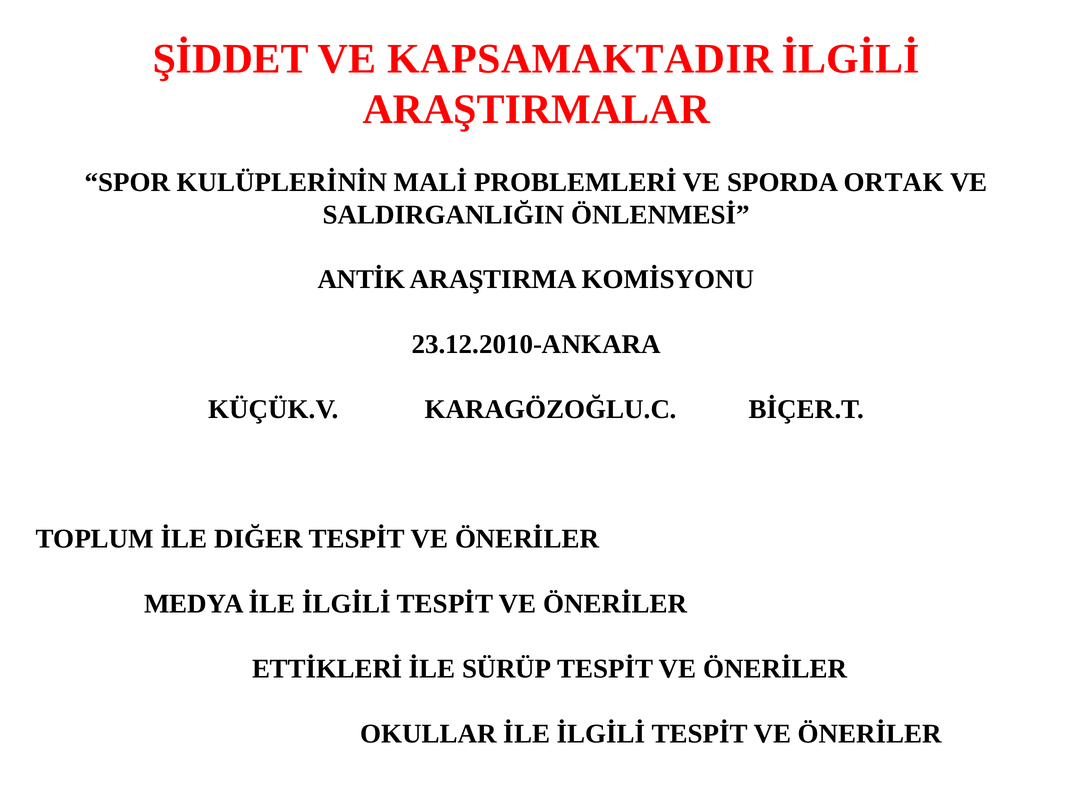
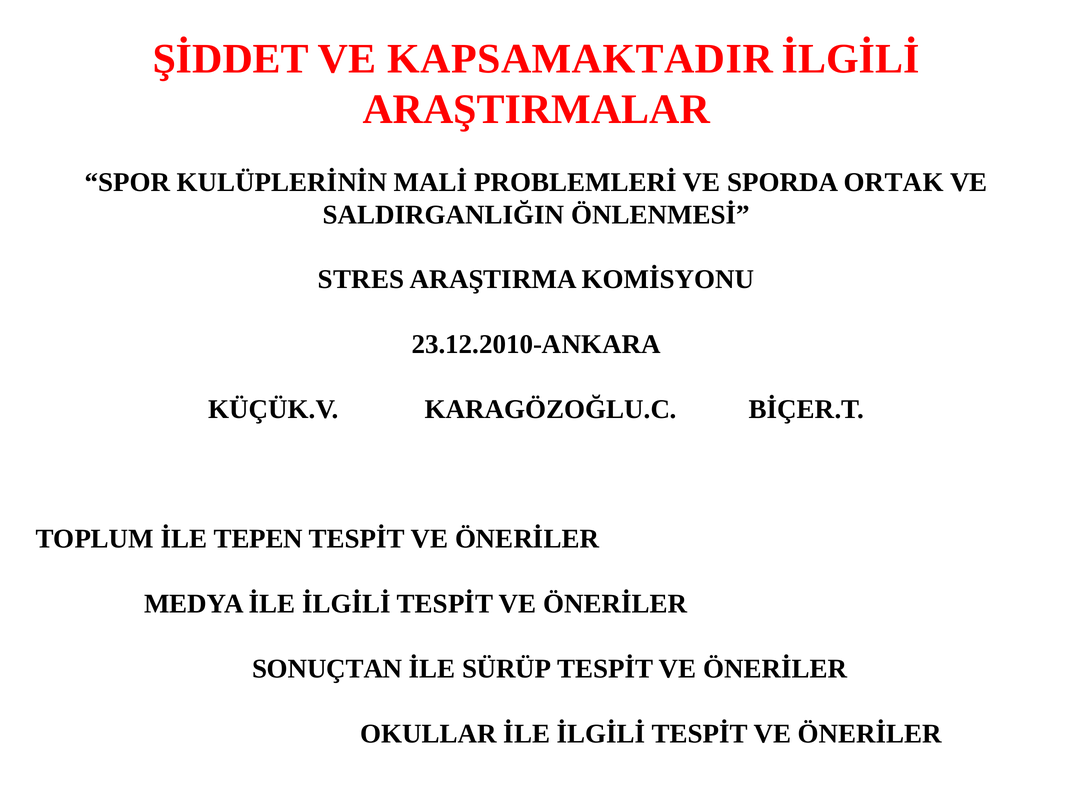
ANTİK: ANTİK -> STRES
DIĞER: DIĞER -> TEPEN
ETTİKLERİ: ETTİKLERİ -> SONUÇTAN
